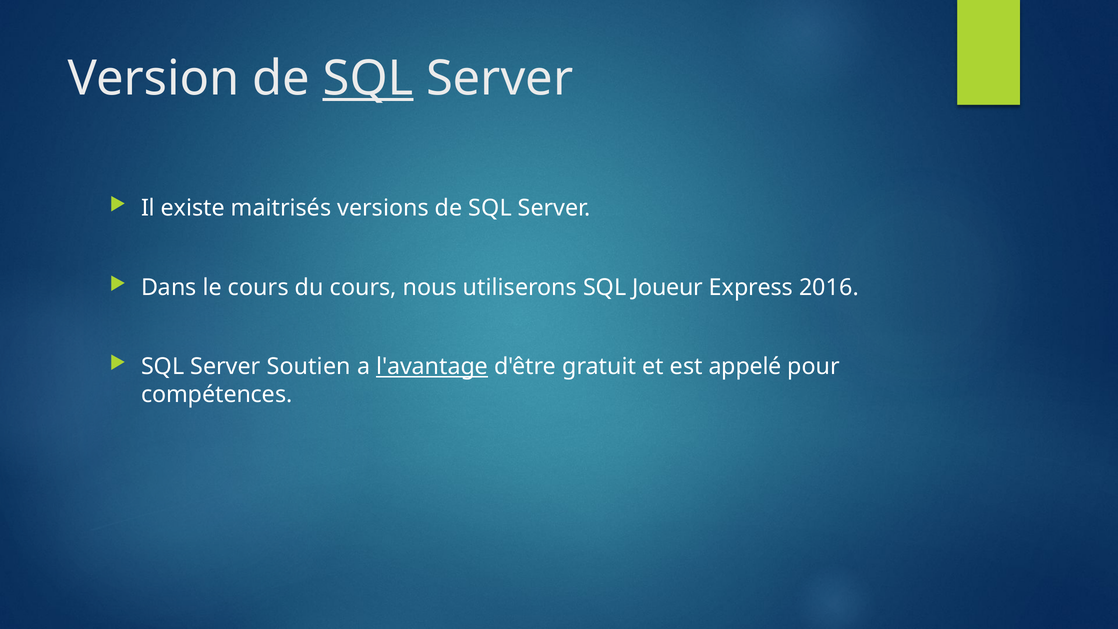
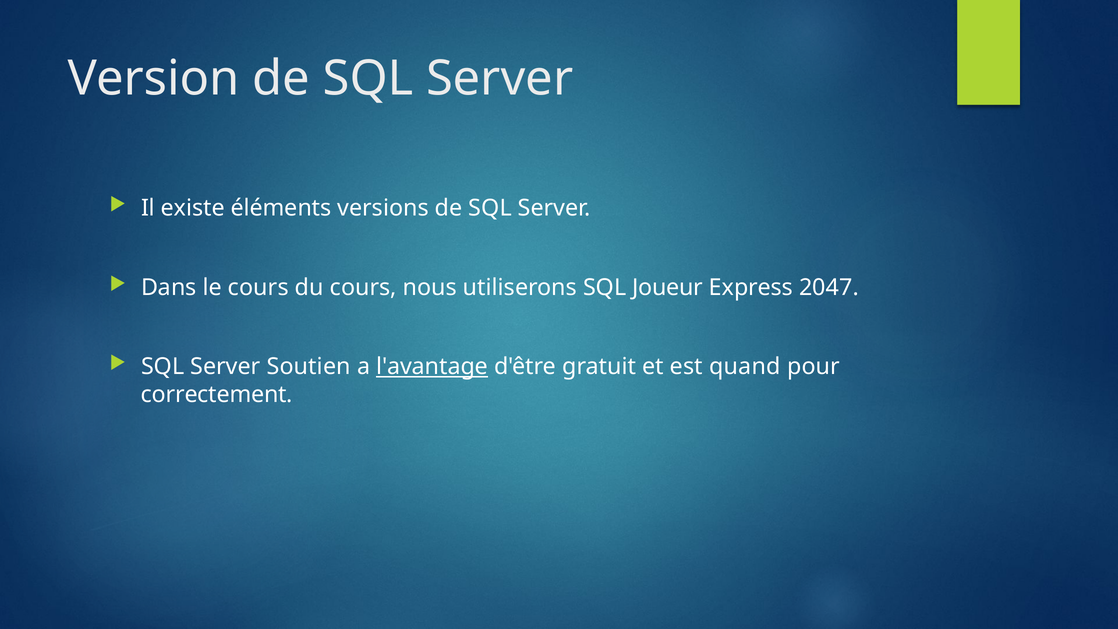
SQL at (368, 78) underline: present -> none
maitrisés: maitrisés -> éléments
2016: 2016 -> 2047
appelé: appelé -> quand
compétences: compétences -> correctement
